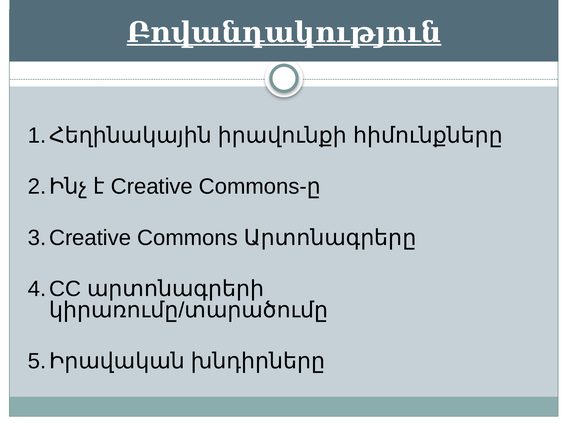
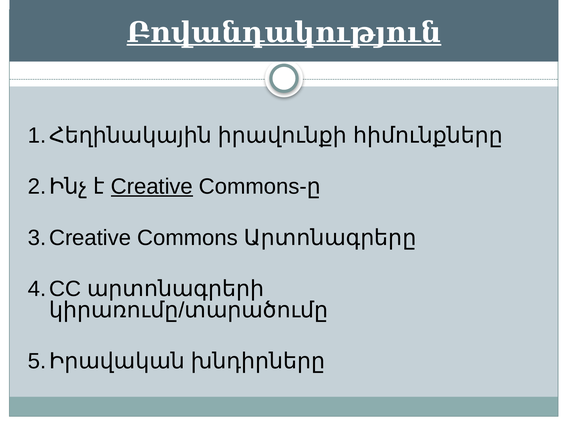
Creative underline: none -> present
